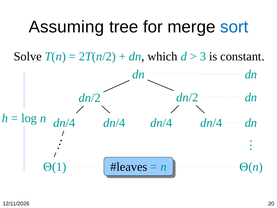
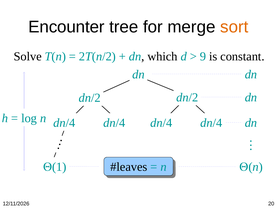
Assuming: Assuming -> Encounter
sort colour: blue -> orange
3: 3 -> 9
